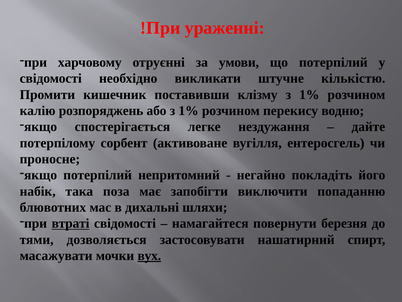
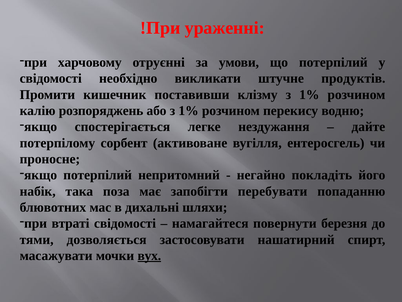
кількістю: кількістю -> продуктів
виключити: виключити -> перебувати
втраті underline: present -> none
